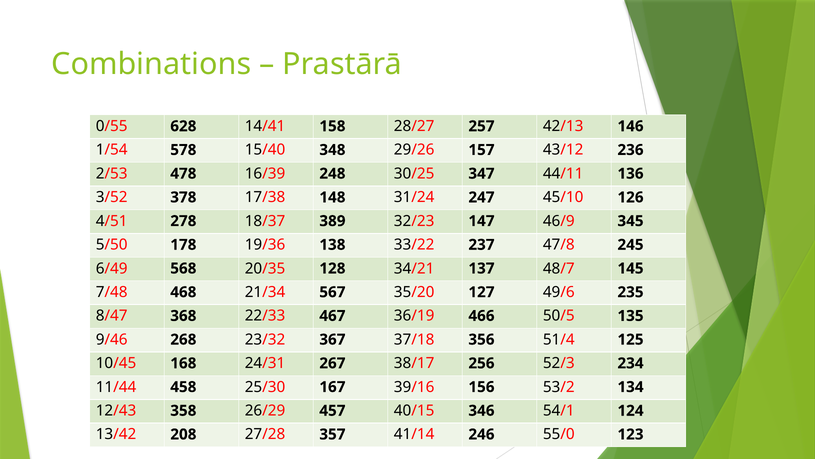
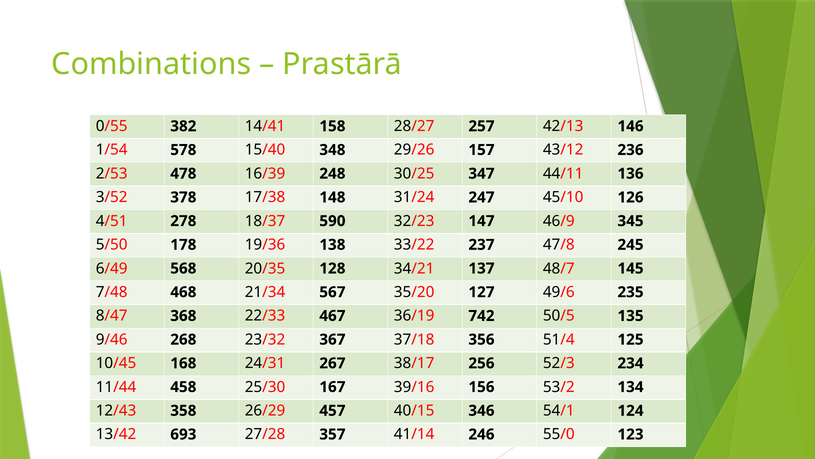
628: 628 -> 382
389: 389 -> 590
466: 466 -> 742
208: 208 -> 693
